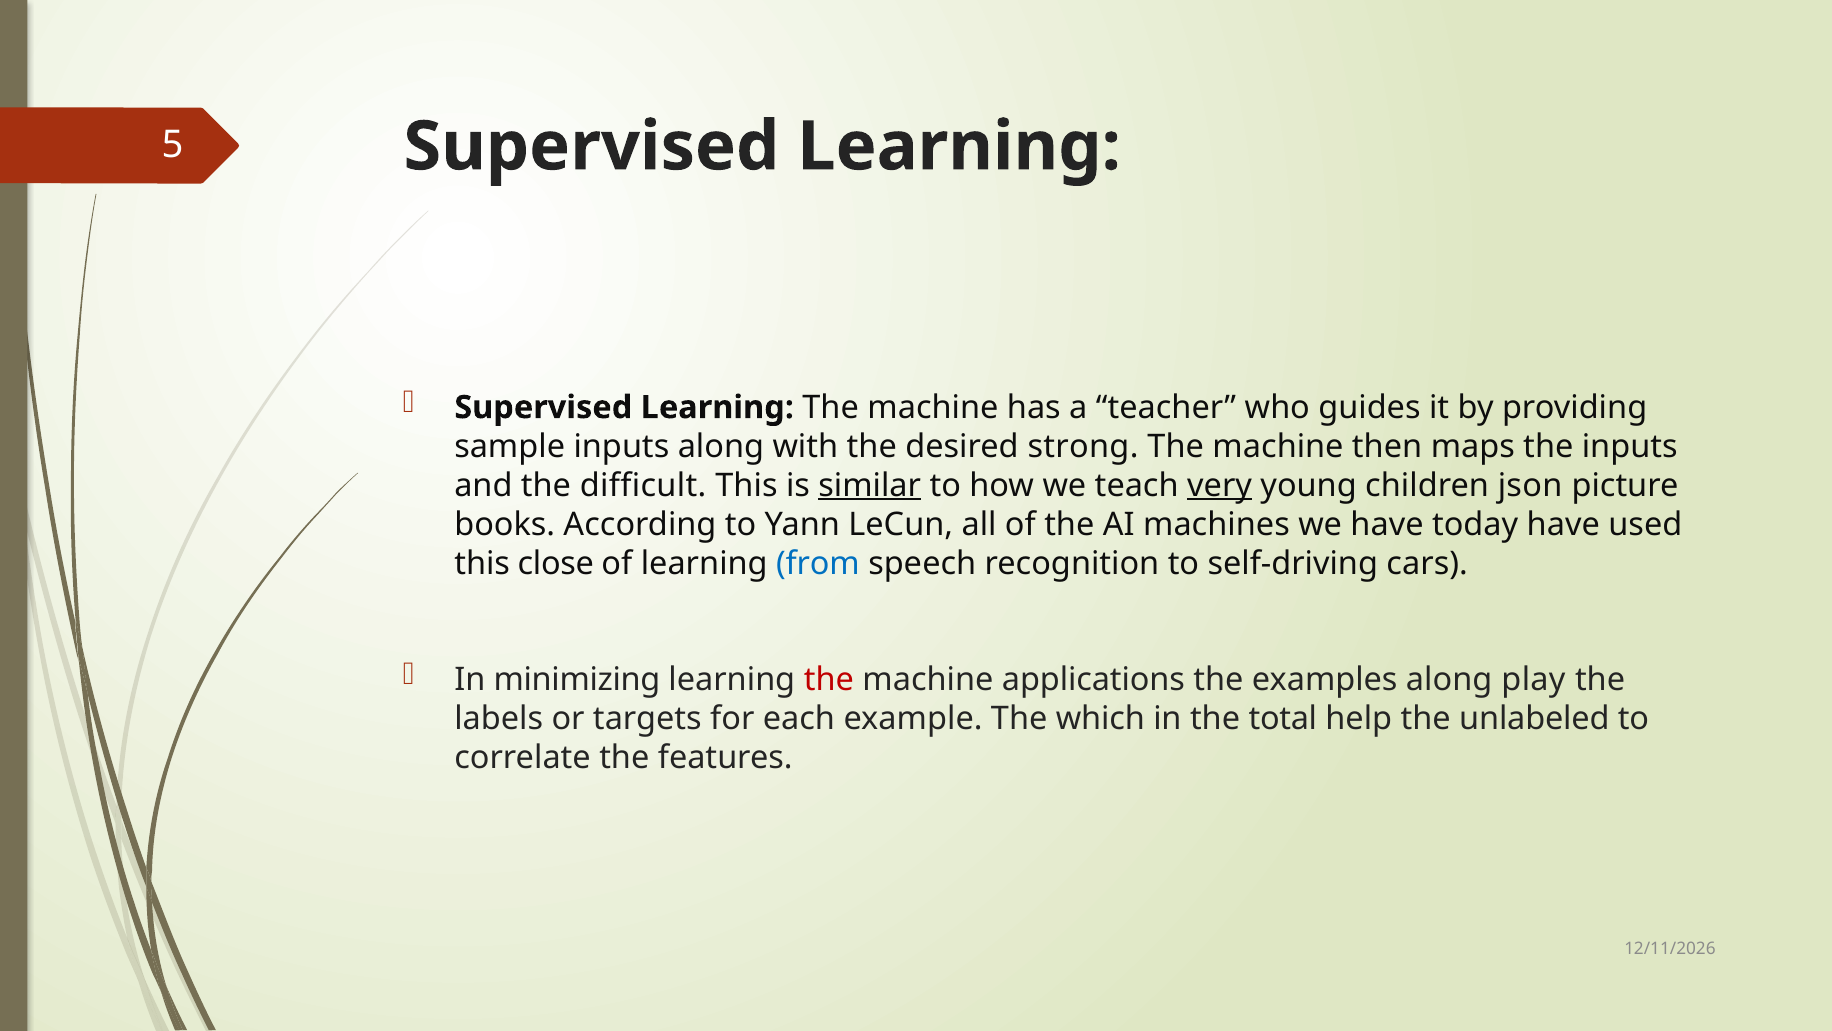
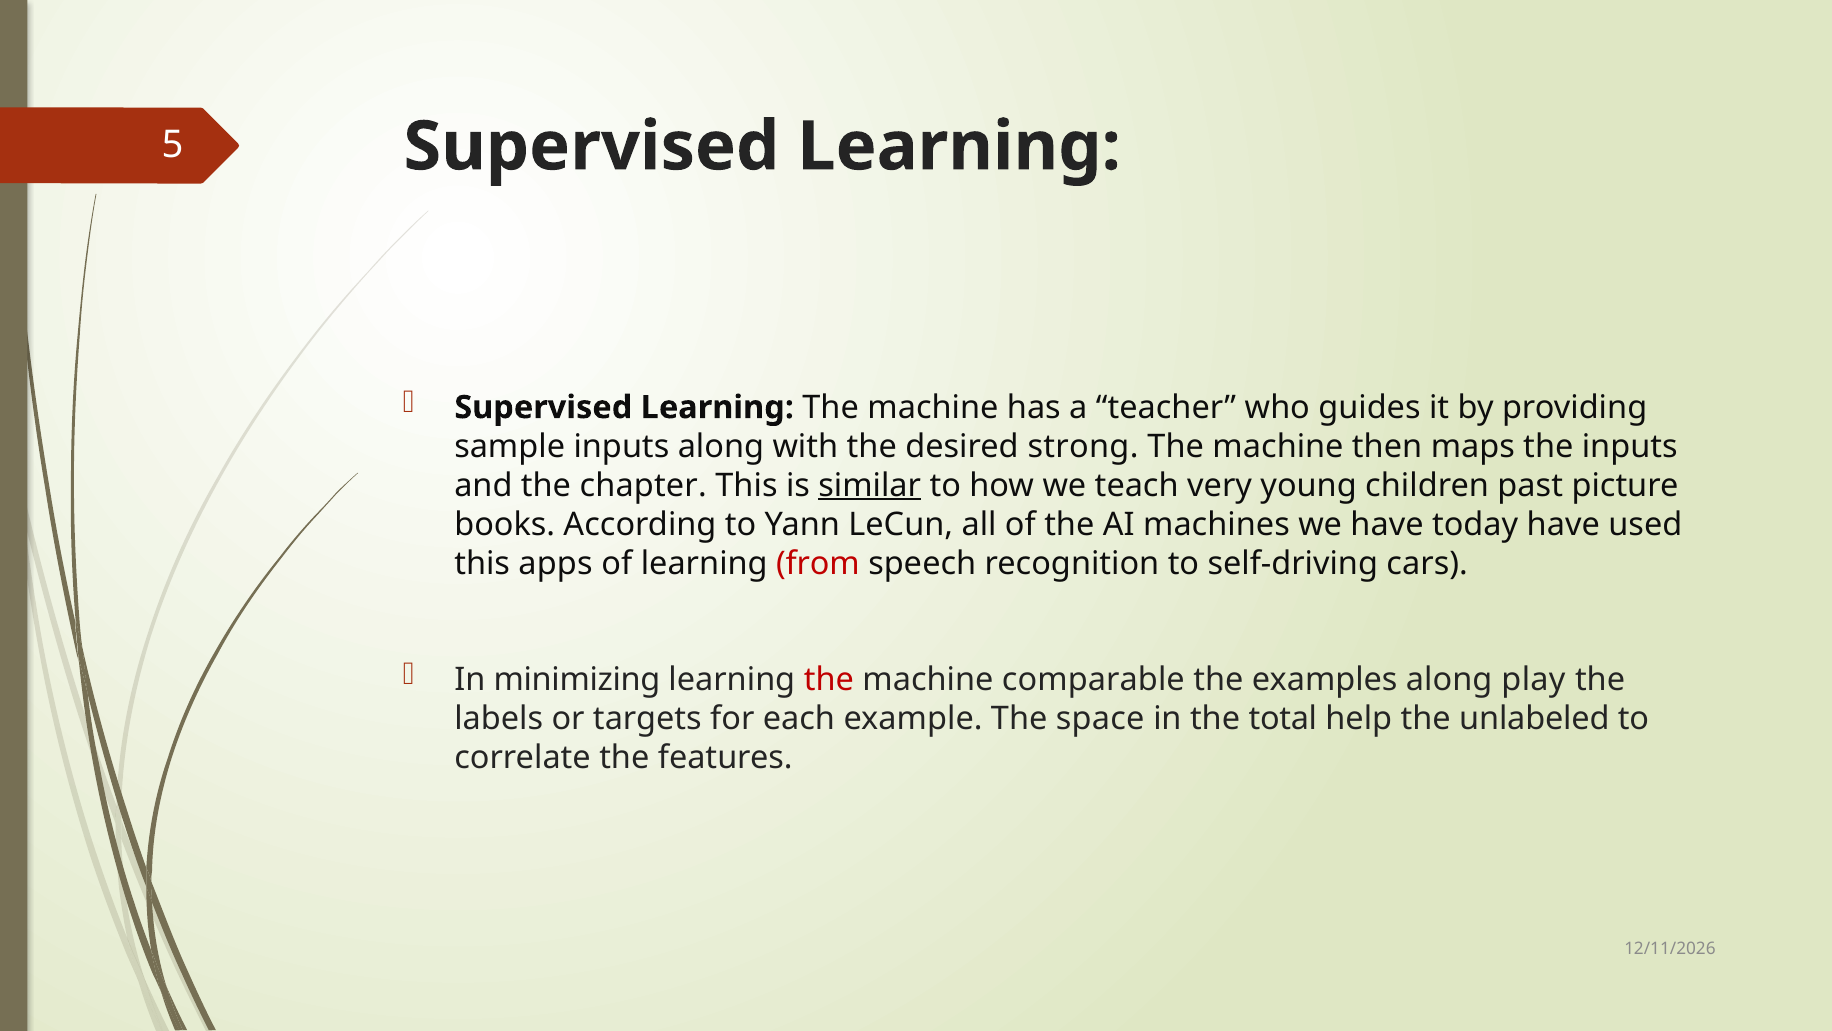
difficult: difficult -> chapter
very underline: present -> none
json: json -> past
close: close -> apps
from colour: blue -> red
applications: applications -> comparable
which: which -> space
